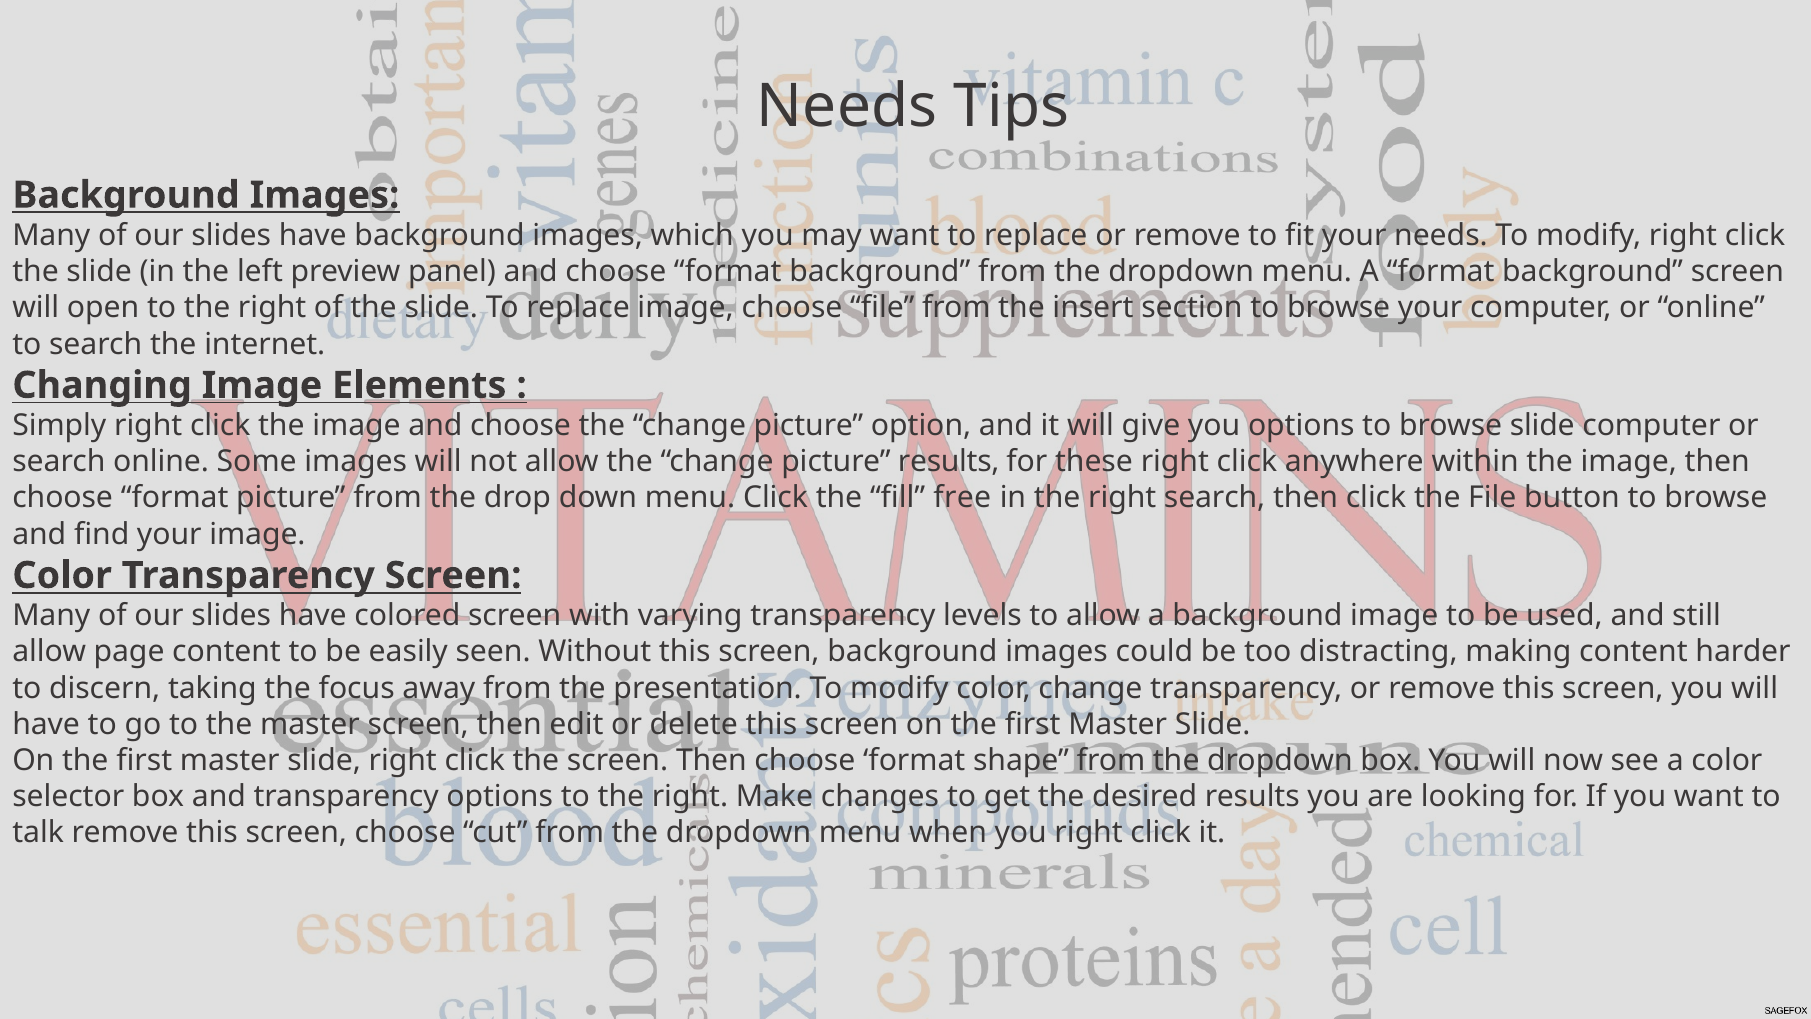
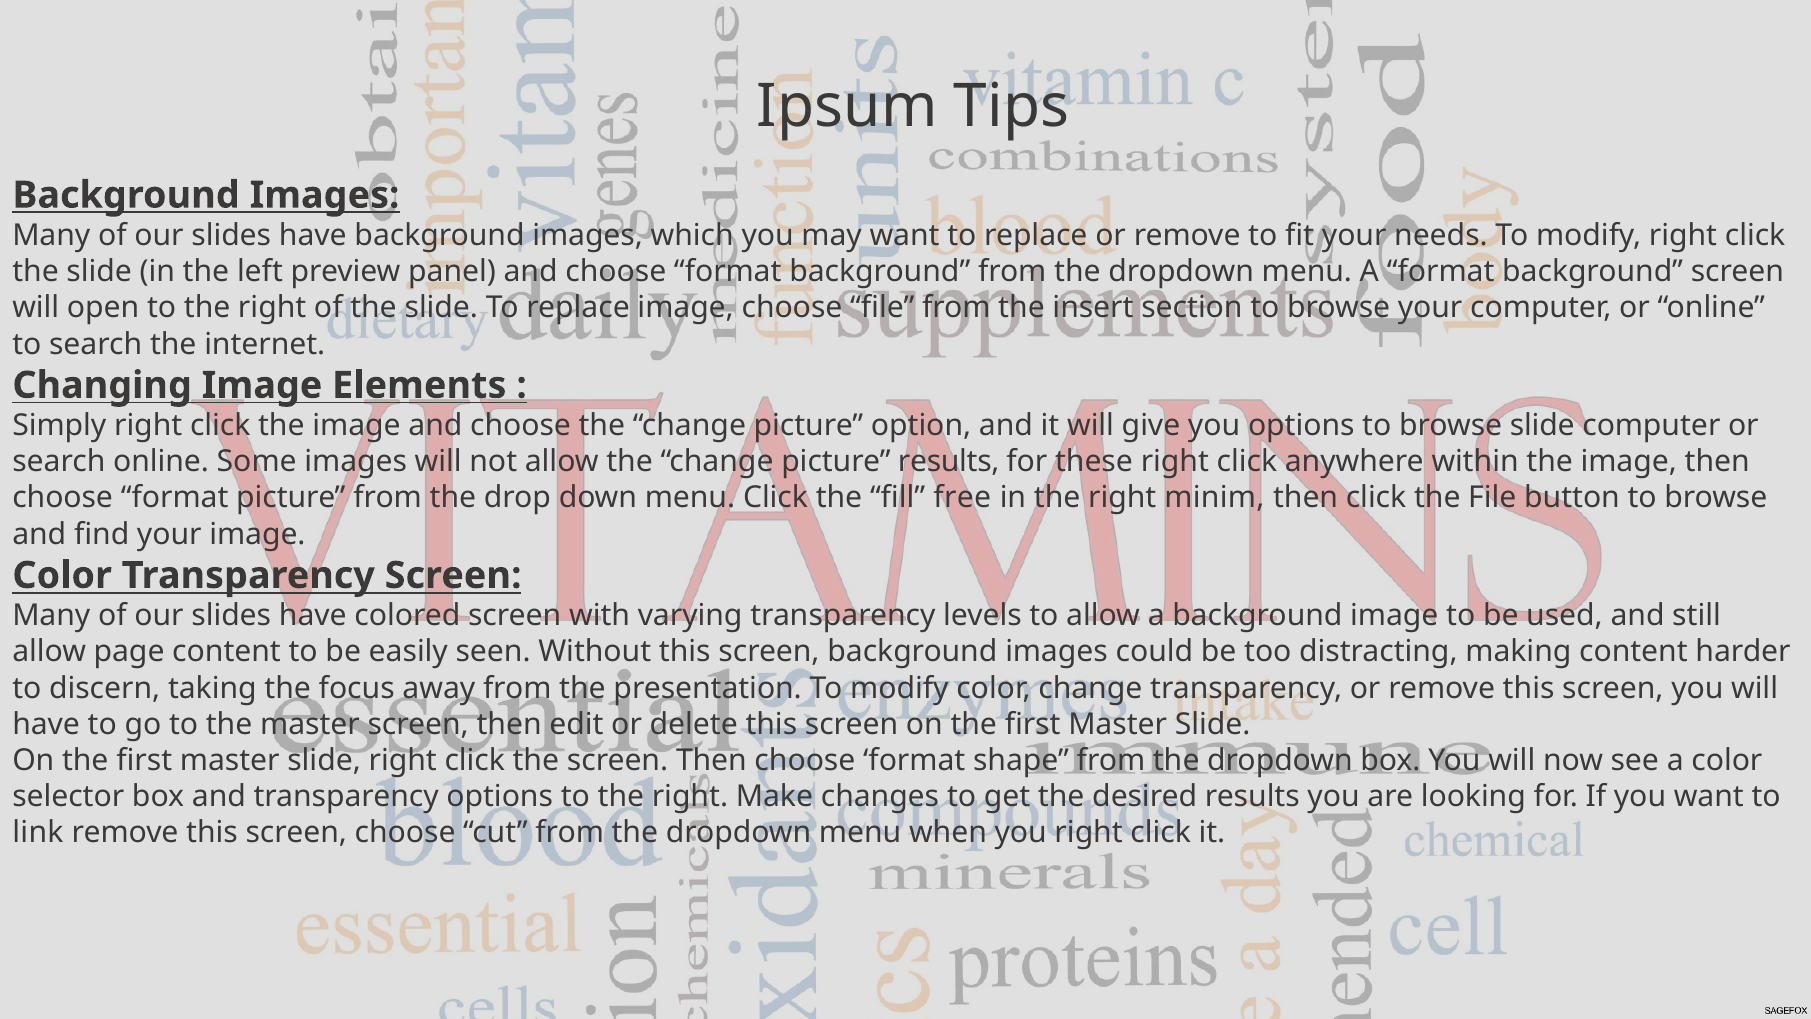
Needs at (847, 107): Needs -> Ipsum
right search: search -> minim
talk: talk -> link
